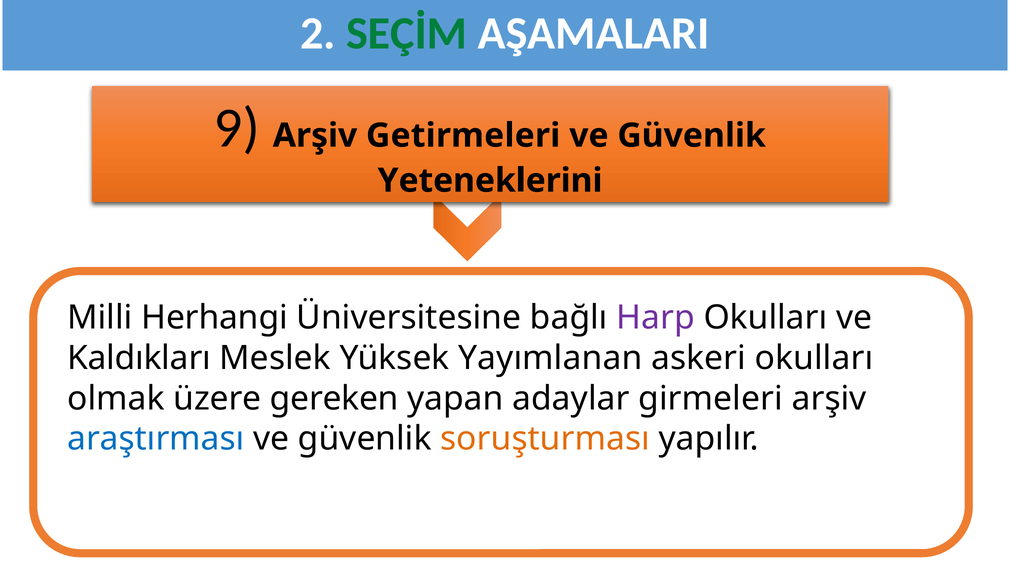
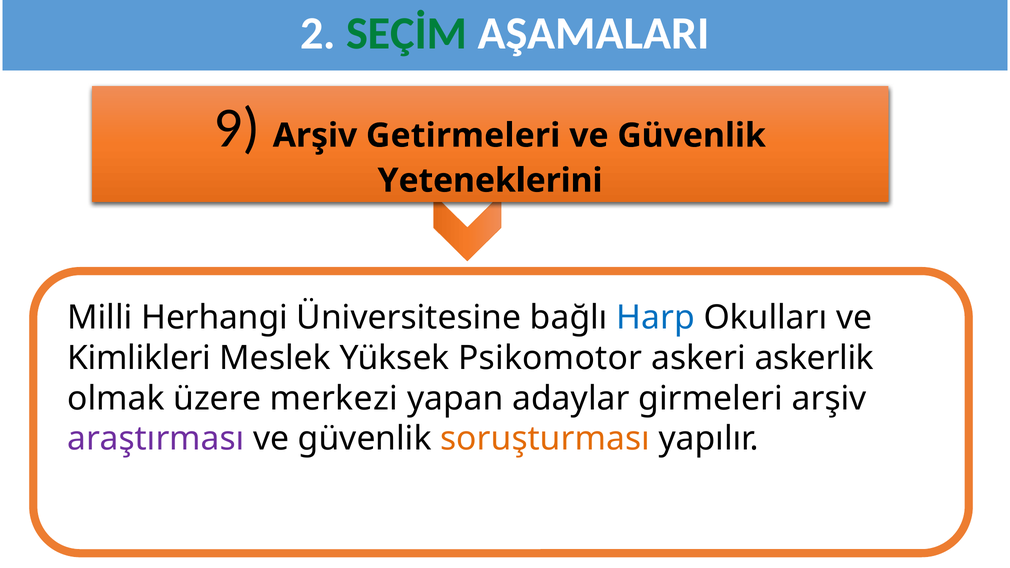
Harp colour: purple -> blue
Kaldıkları: Kaldıkları -> Kimlikleri
Yayımlanan: Yayımlanan -> Psikomotor
askeri okulları: okulları -> askerlik
gereken: gereken -> merkezi
araştırması colour: blue -> purple
